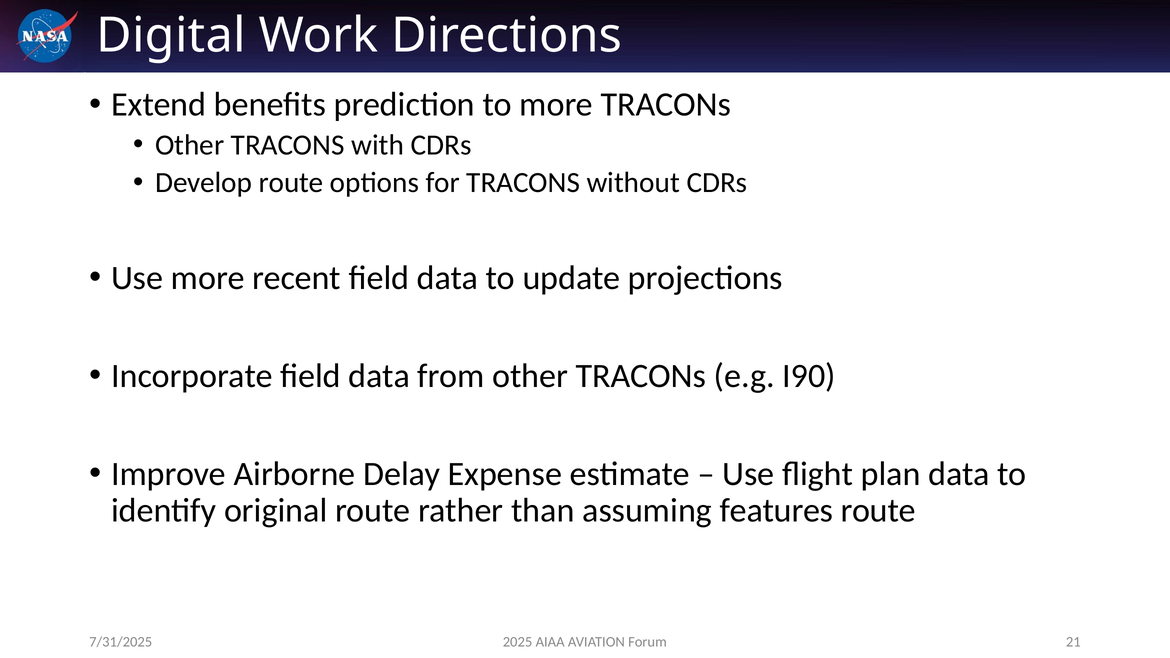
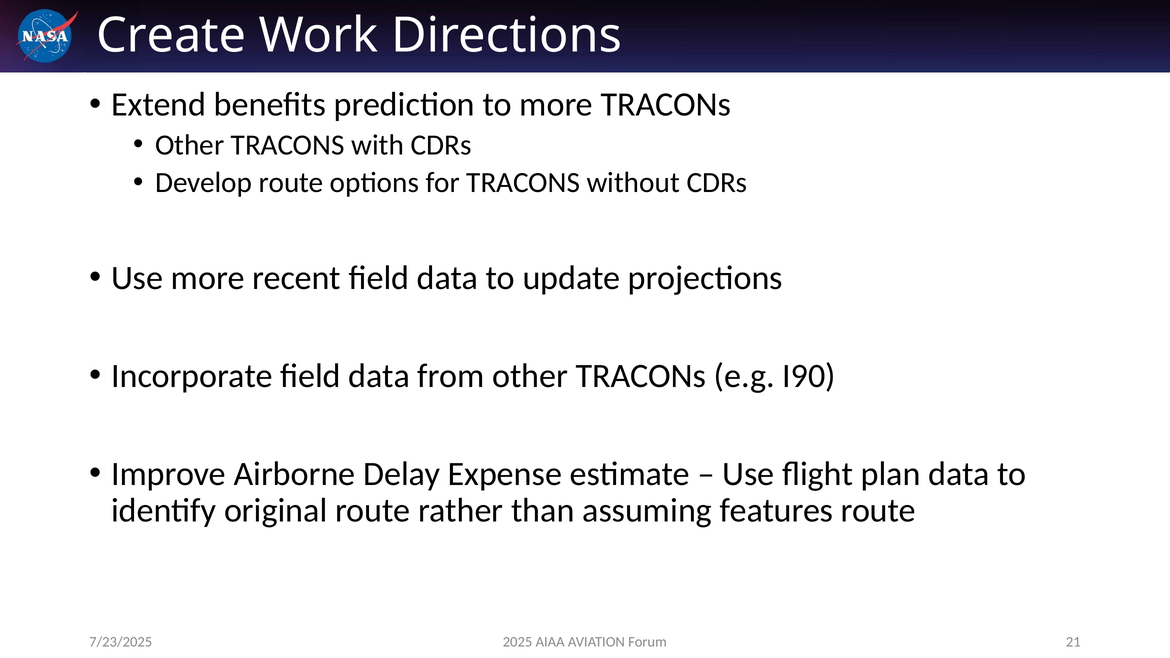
Digital: Digital -> Create
7/31/2025: 7/31/2025 -> 7/23/2025
